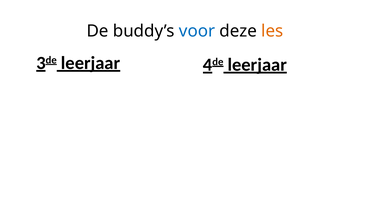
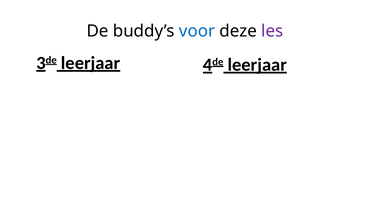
les colour: orange -> purple
